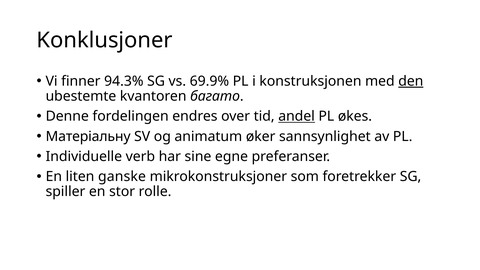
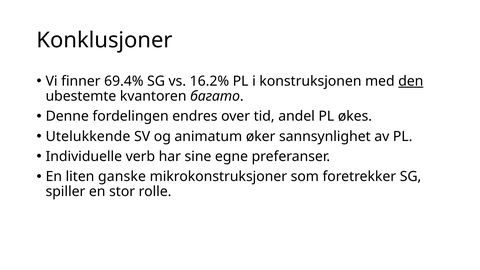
94.3%: 94.3% -> 69.4%
69.9%: 69.9% -> 16.2%
andel underline: present -> none
Матеріальну: Матеріальну -> Utelukkende
